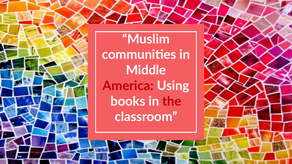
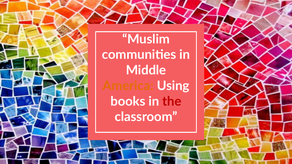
America colour: red -> orange
